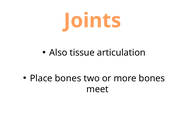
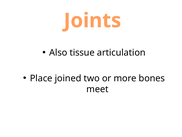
Place bones: bones -> joined
